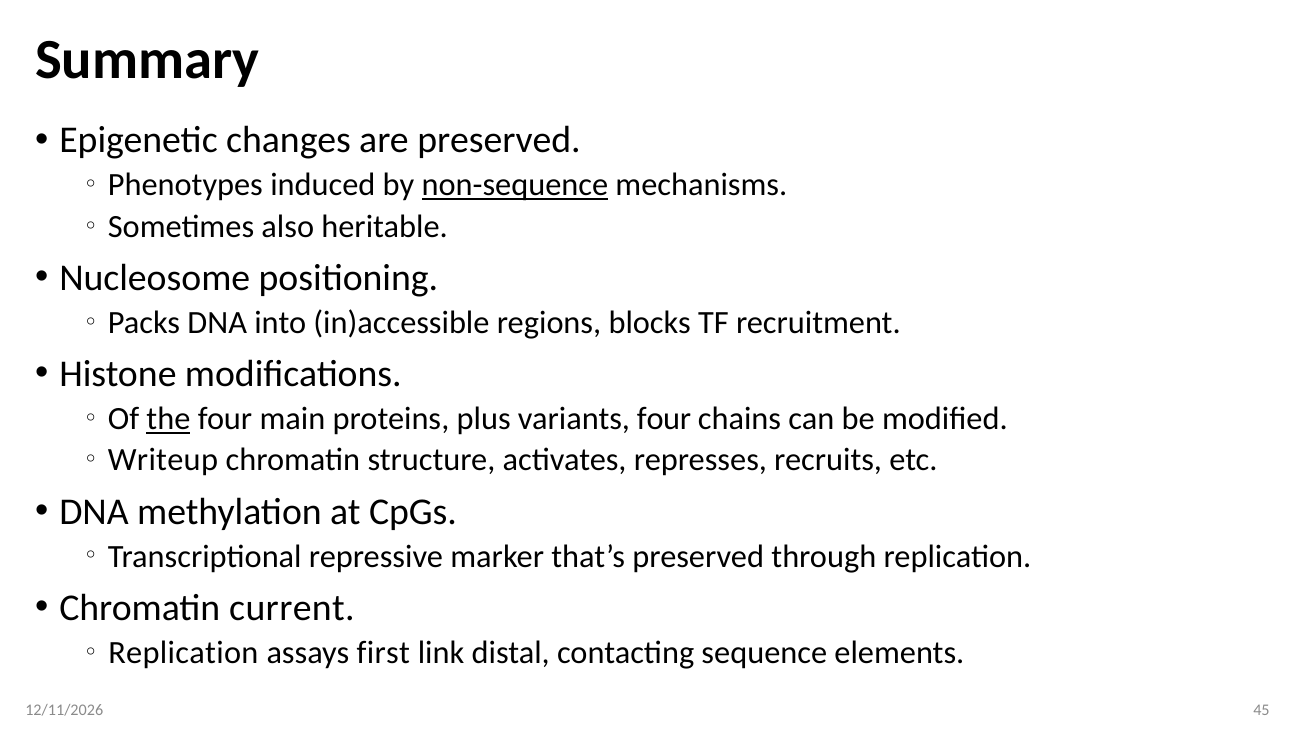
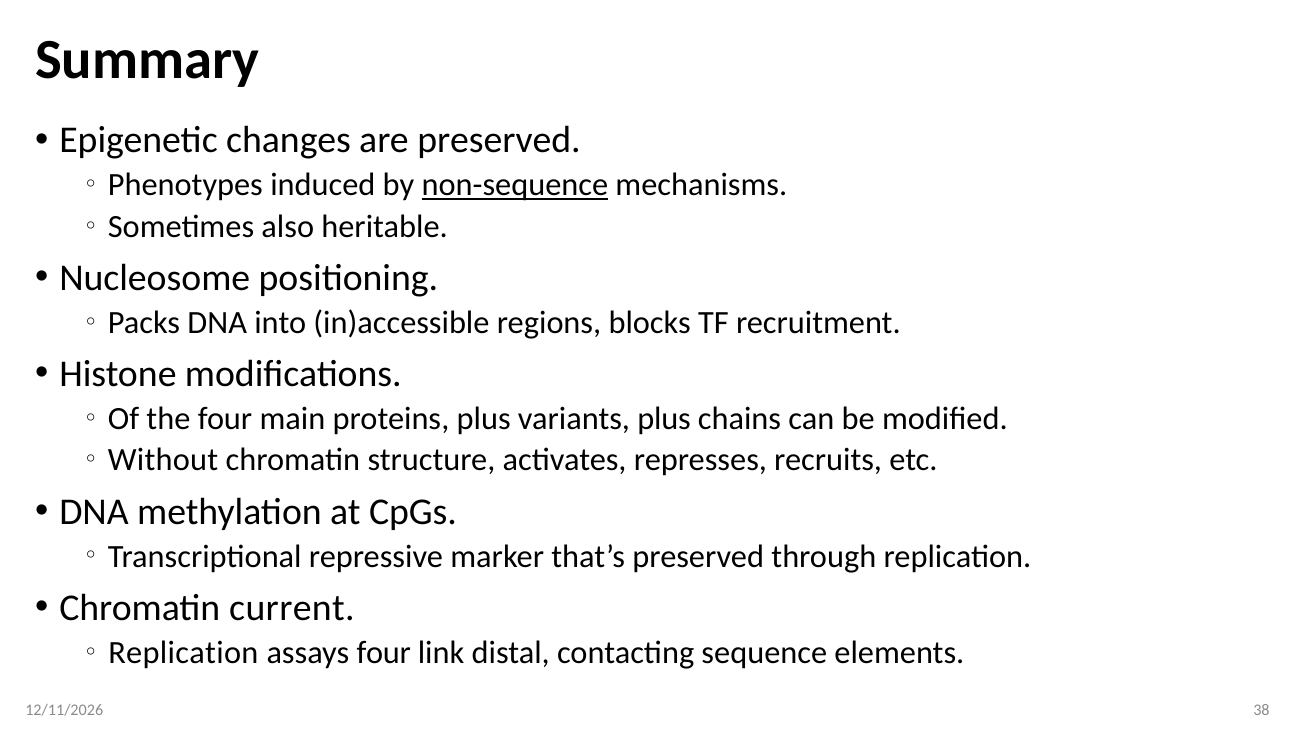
the underline: present -> none
variants four: four -> plus
Writeup: Writeup -> Without
assays first: first -> four
45: 45 -> 38
